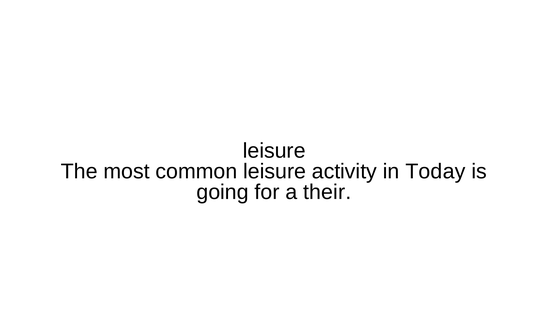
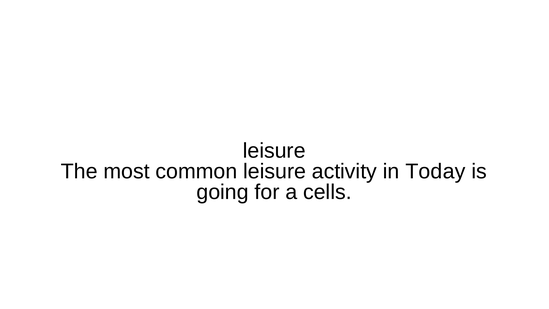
their: their -> cells
